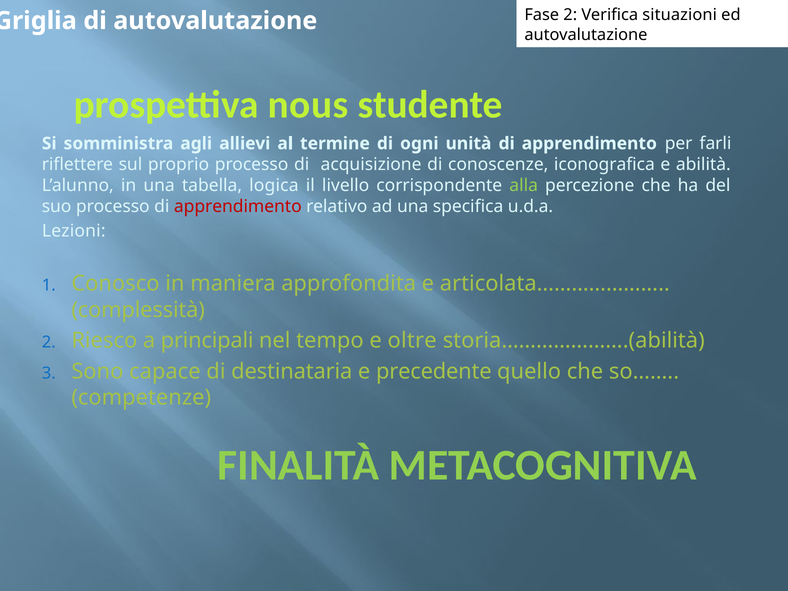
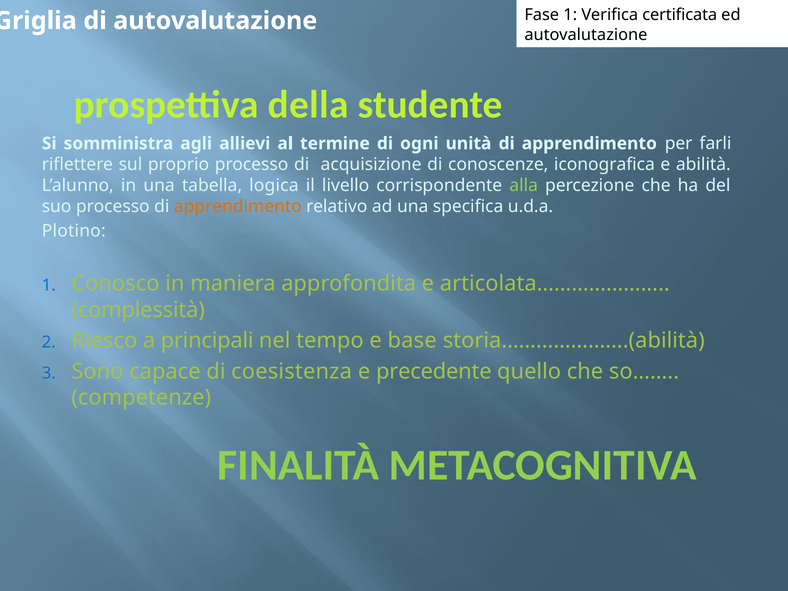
Fase 2: 2 -> 1
situazioni: situazioni -> certificata
nous: nous -> della
apprendimento at (238, 206) colour: red -> orange
Lezioni: Lezioni -> Plotino
oltre: oltre -> base
destinataria: destinataria -> coesistenza
